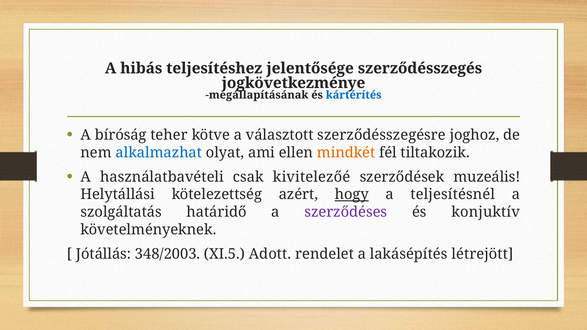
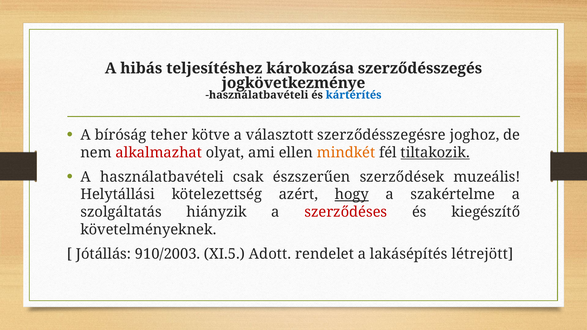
jelentősége: jelentősége -> károkozása
megállapításának at (257, 95): megállapításának -> használatbavételi
alkalmazhat colour: blue -> red
tiltakozik underline: none -> present
kivitelezőé: kivitelezőé -> észszerűen
teljesítésnél: teljesítésnél -> szakértelme
határidő: határidő -> hiányzik
szerződéses colour: purple -> red
konjuktív: konjuktív -> kiegészítő
348/2003: 348/2003 -> 910/2003
